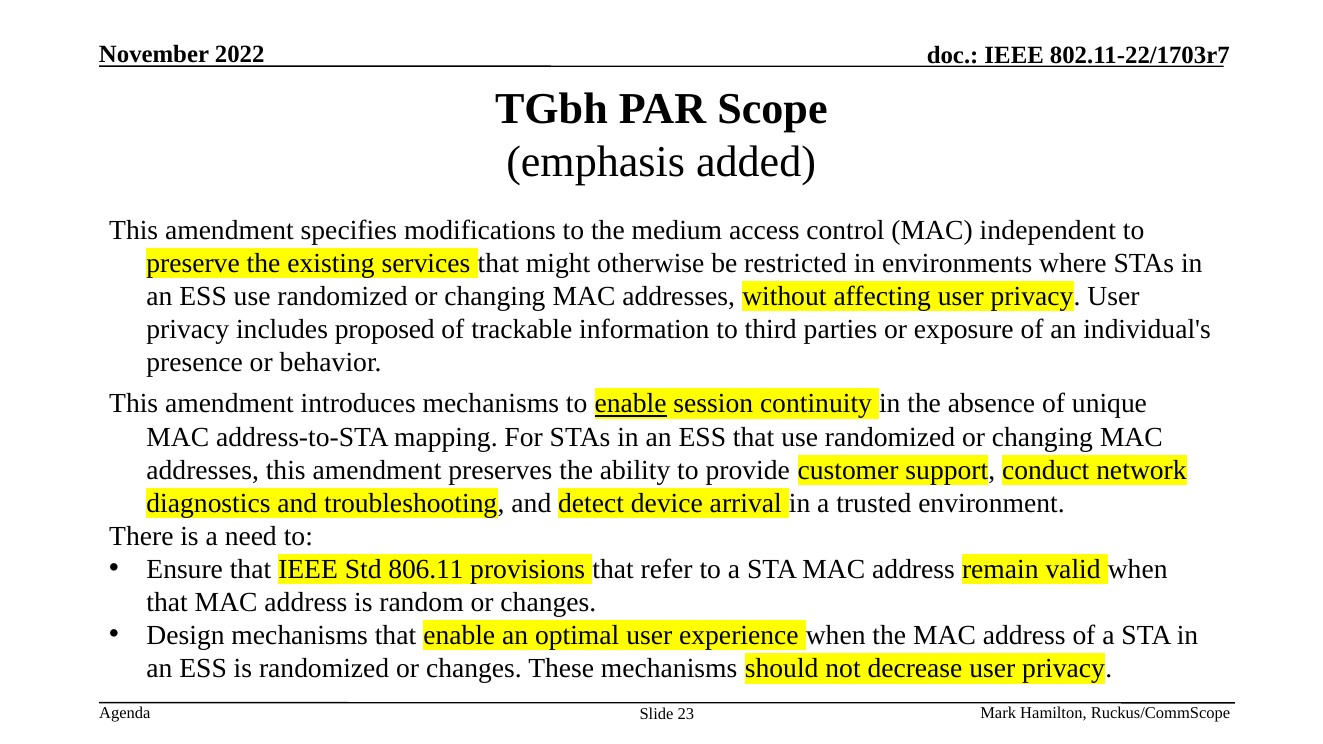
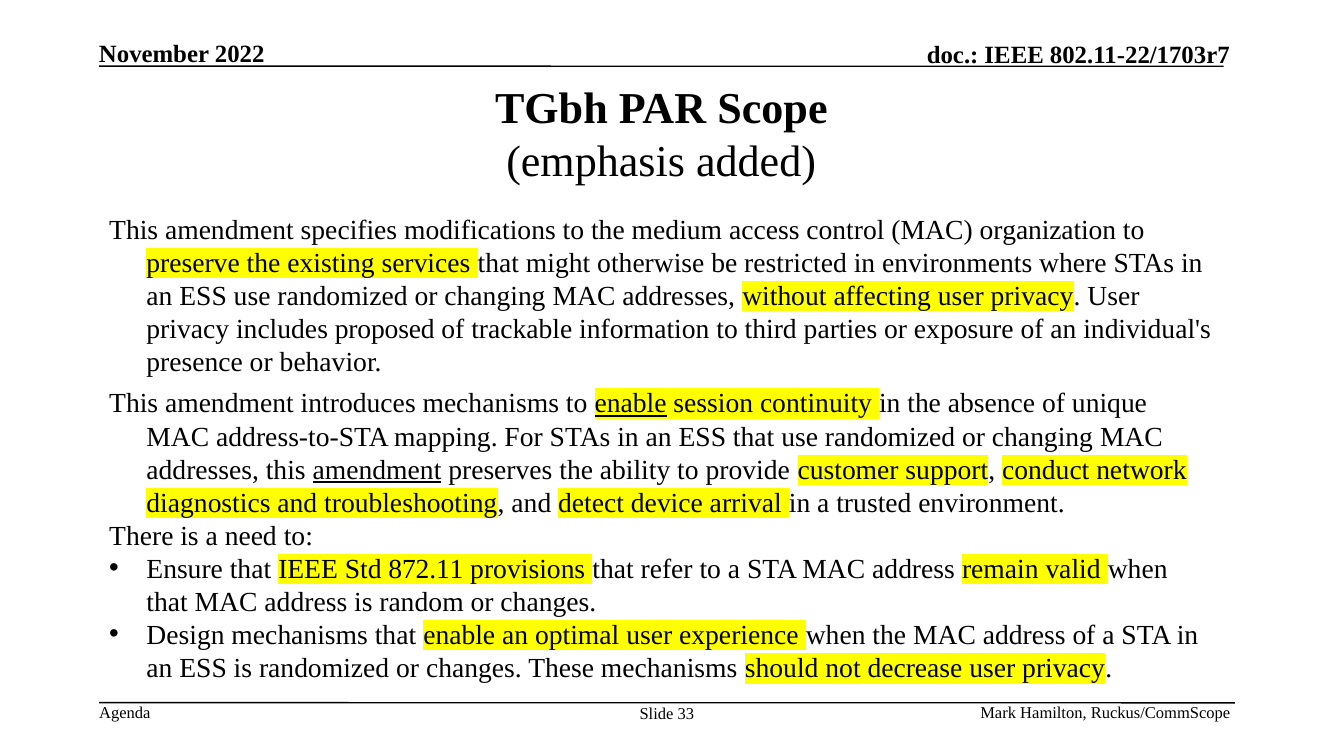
independent: independent -> organization
amendment at (377, 470) underline: none -> present
806.11: 806.11 -> 872.11
23: 23 -> 33
